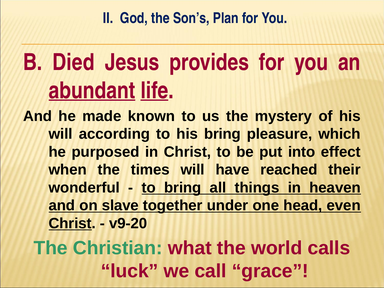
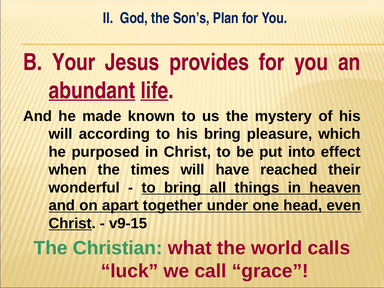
Died: Died -> Your
slave: slave -> apart
v9-20: v9-20 -> v9-15
